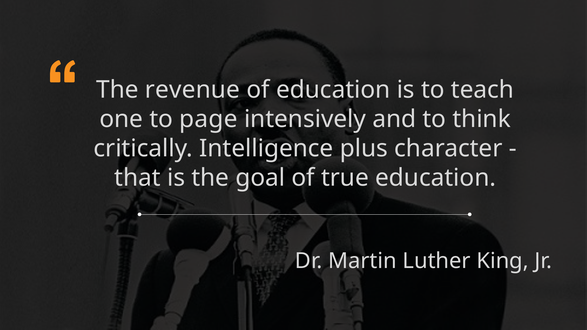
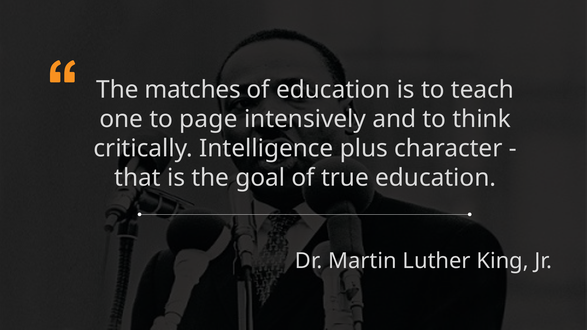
revenue: revenue -> matches
